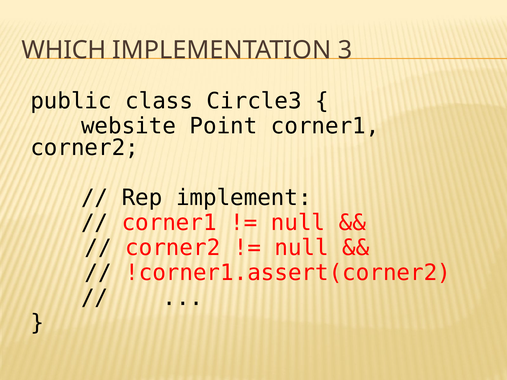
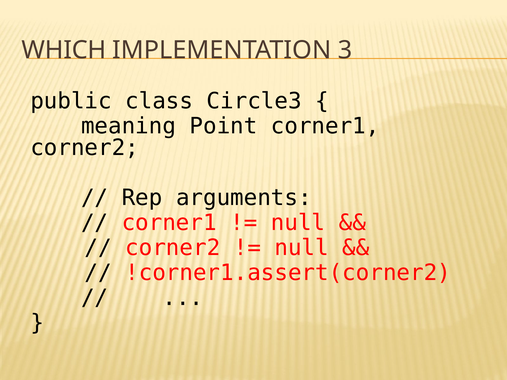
website: website -> meaning
implement: implement -> arguments
